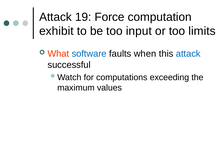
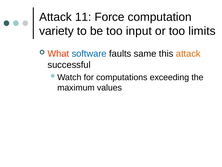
19: 19 -> 11
exhibit: exhibit -> variety
when: when -> same
attack at (188, 54) colour: blue -> orange
